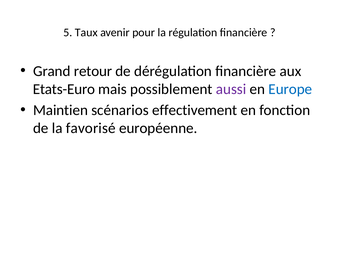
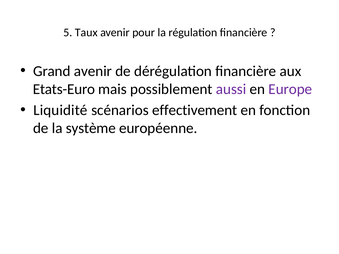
Grand retour: retour -> avenir
Europe colour: blue -> purple
Maintien: Maintien -> Liquidité
favorisé: favorisé -> système
